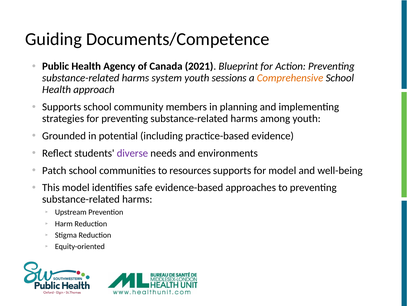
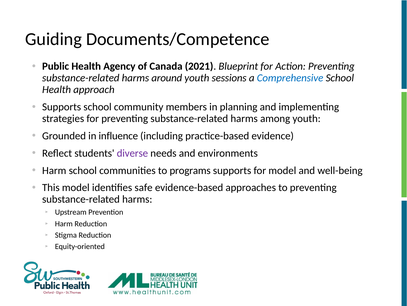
system: system -> around
Comprehensive colour: orange -> blue
potential: potential -> influence
Patch at (54, 170): Patch -> Harm
resources: resources -> programs
